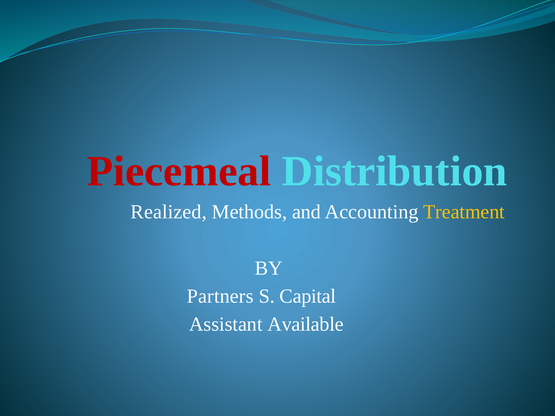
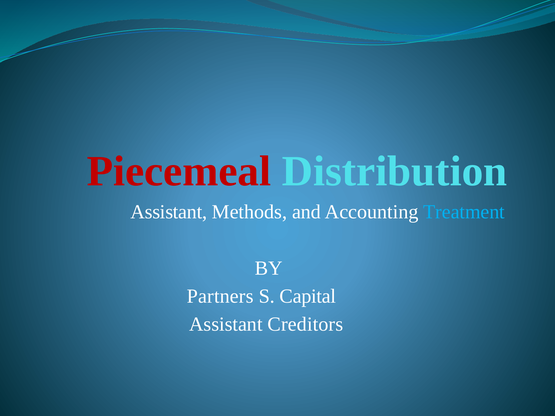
Realized at (169, 212): Realized -> Assistant
Treatment colour: yellow -> light blue
Available: Available -> Creditors
